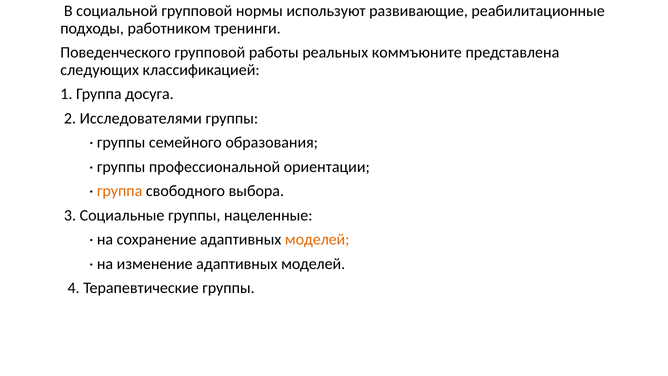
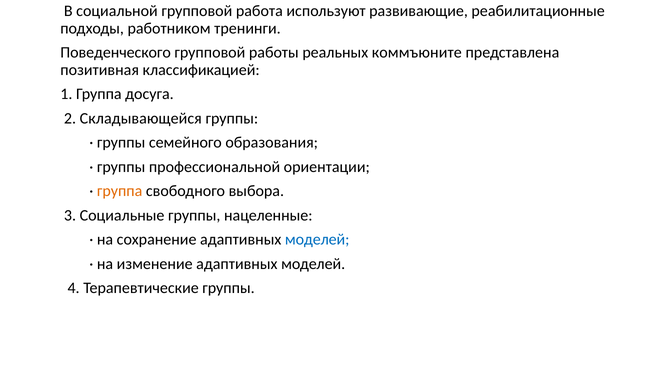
нормы: нормы -> работа
следующих: следующих -> позитивная
Исследователями: Исследователями -> Складывающейся
моделей at (317, 240) colour: orange -> blue
